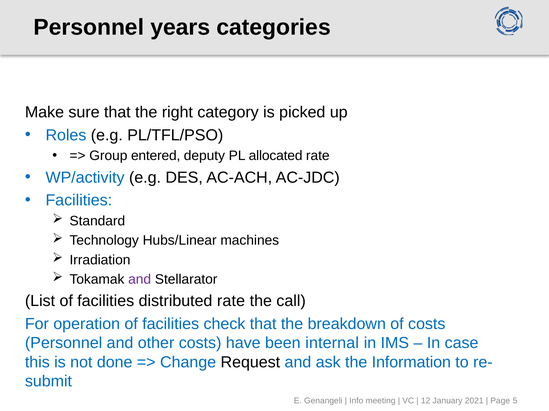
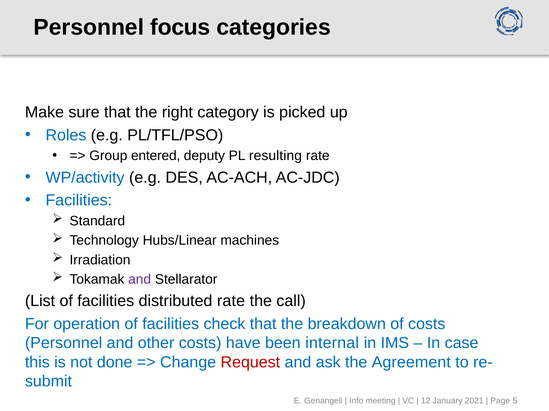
years: years -> focus
allocated: allocated -> resulting
Request colour: black -> red
Information: Information -> Agreement
